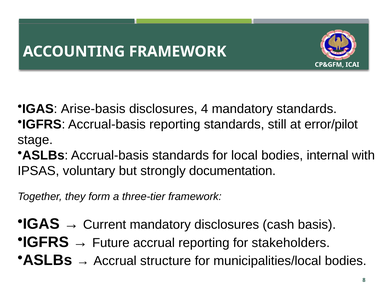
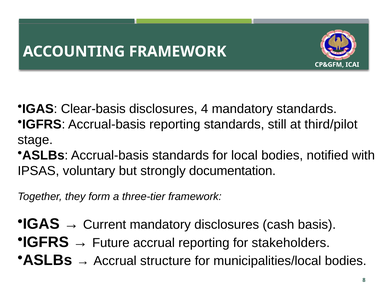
Arise‑basis: Arise‑basis -> Clear‑basis
error/pilot: error/pilot -> third/pilot
internal: internal -> notified
